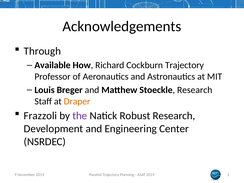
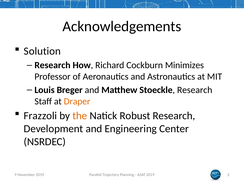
Through: Through -> Solution
Available at (53, 65): Available -> Research
Cockburn Trajectory: Trajectory -> Minimizes
the colour: purple -> orange
